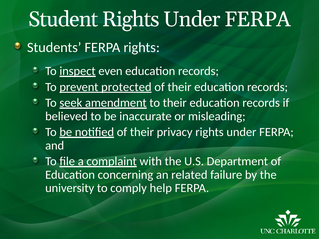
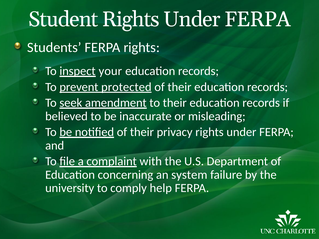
even: even -> your
related: related -> system
